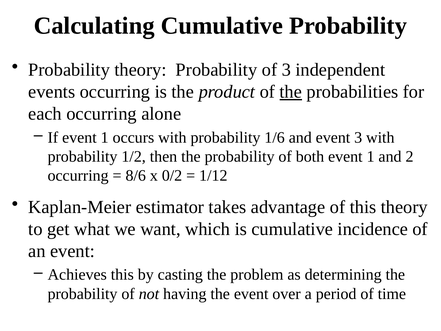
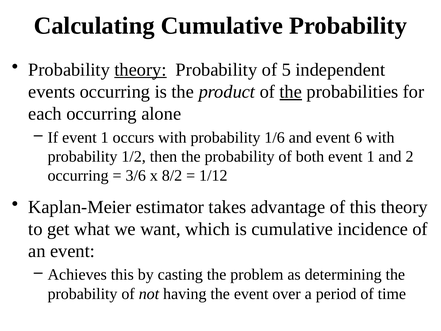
theory at (140, 70) underline: none -> present
of 3: 3 -> 5
event 3: 3 -> 6
8/6: 8/6 -> 3/6
0/2: 0/2 -> 8/2
